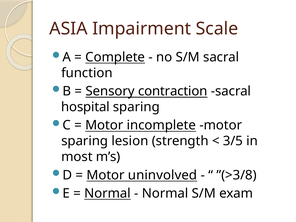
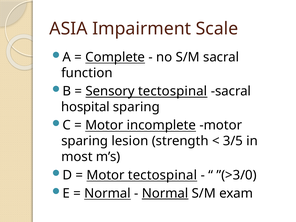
Sensory contraction: contraction -> tectospinal
Motor uninvolved: uninvolved -> tectospinal
”(>3/8: ”(>3/8 -> ”(>3/0
Normal at (165, 193) underline: none -> present
